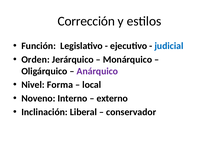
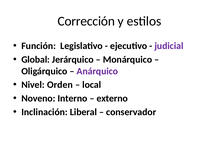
judicial colour: blue -> purple
Orden: Orden -> Global
Forma: Forma -> Orden
